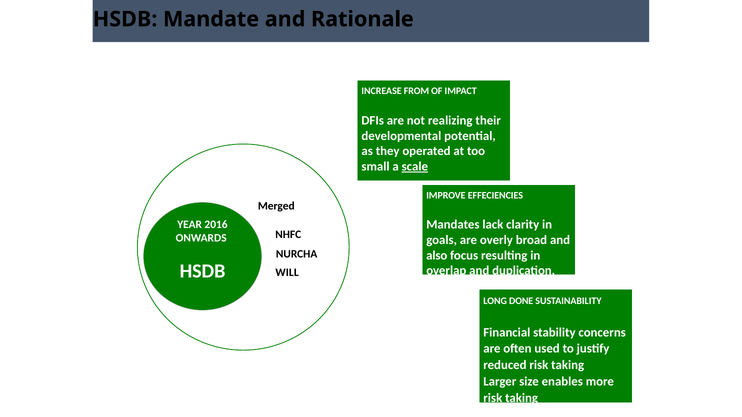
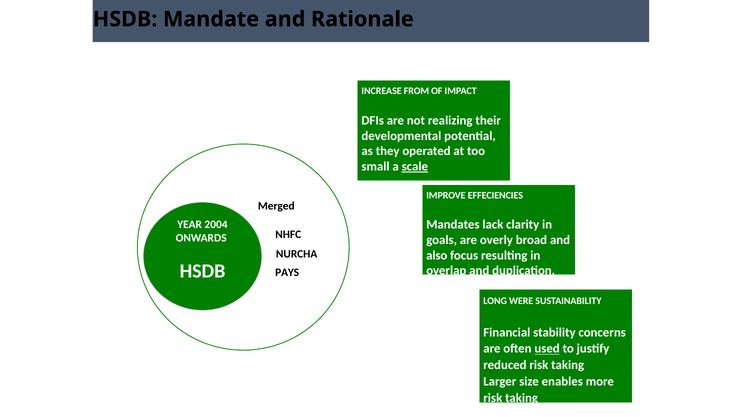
2016: 2016 -> 2004
WILL: WILL -> PAYS
DONE: DONE -> WERE
used underline: none -> present
